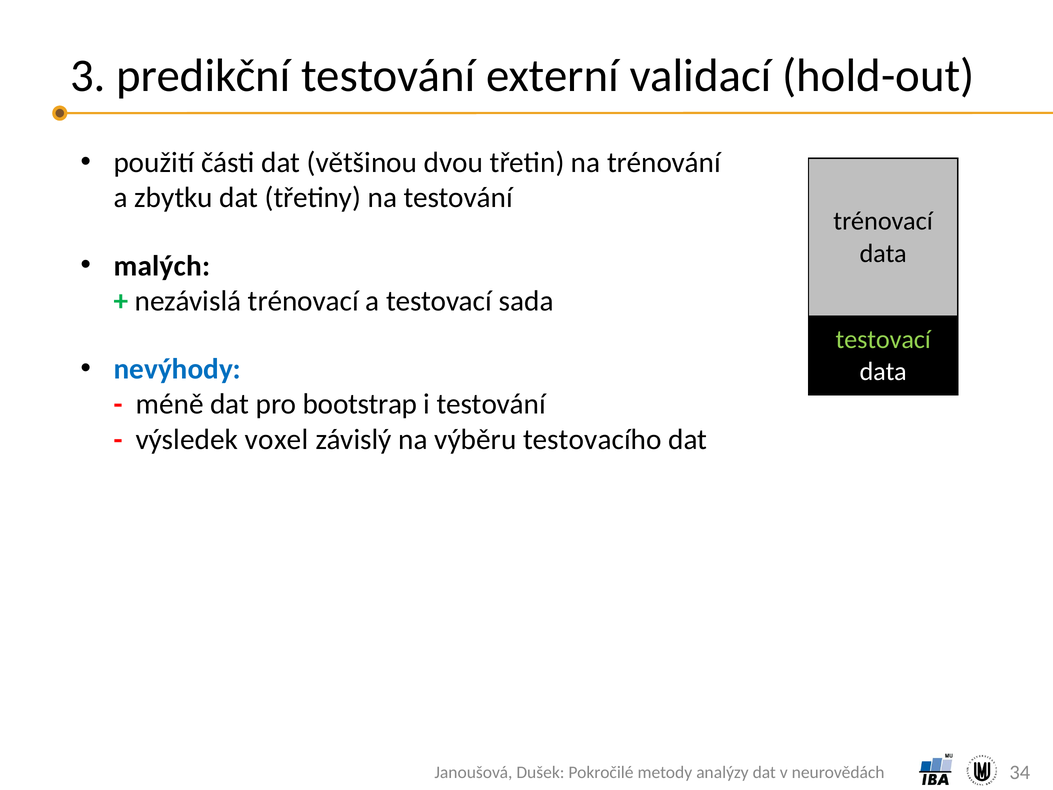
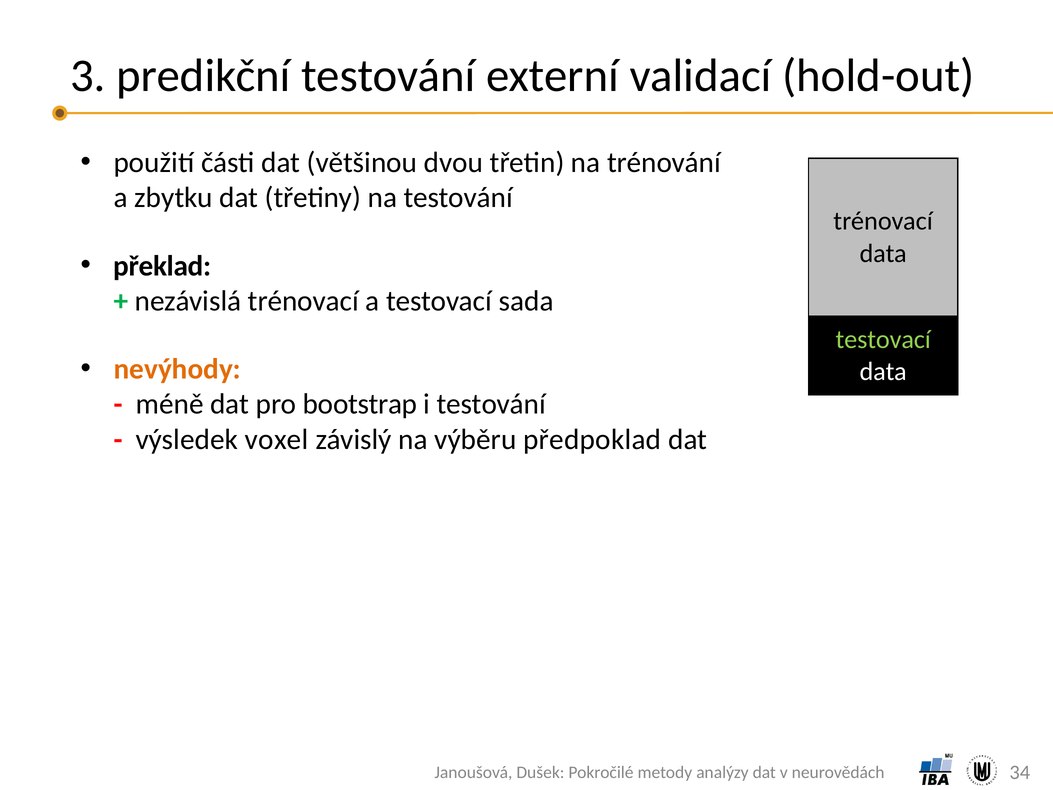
malých: malých -> překlad
nevýhody colour: blue -> orange
testovacího: testovacího -> předpoklad
